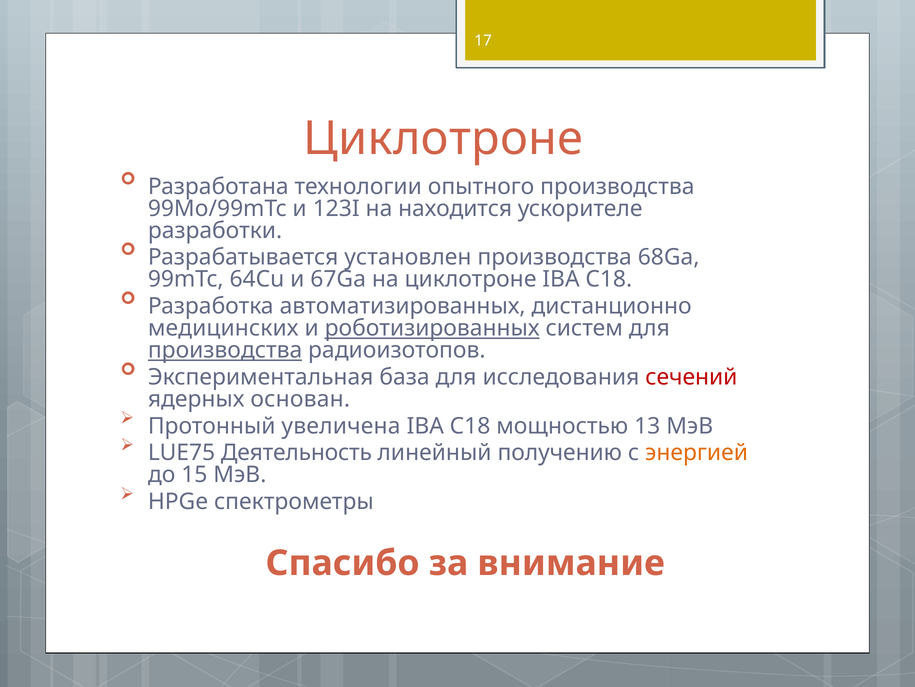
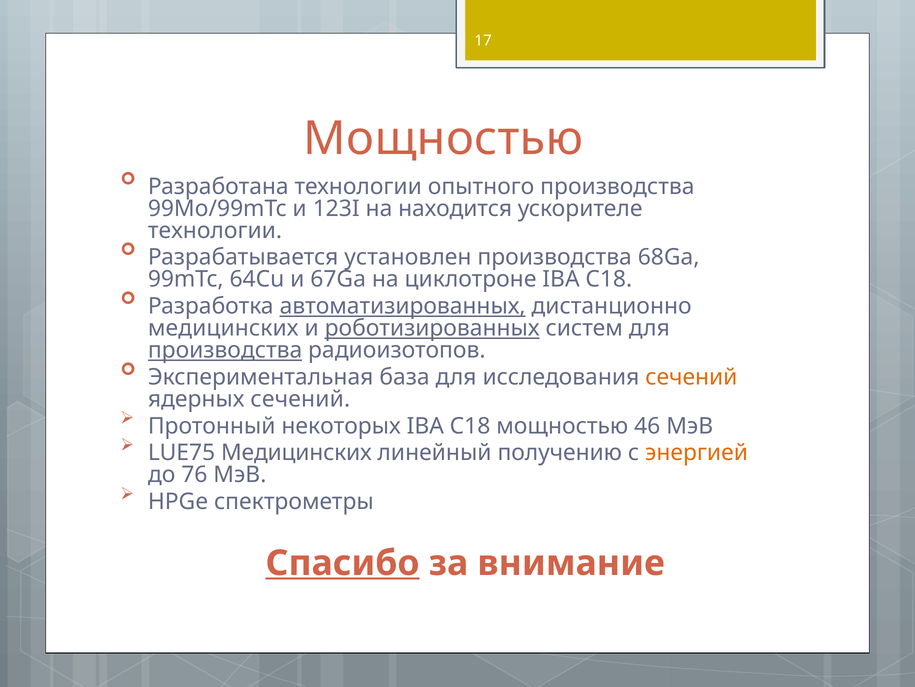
Циклотроне at (443, 138): Циклотроне -> Мощностью
разработки at (215, 230): разработки -> технологии
автоматизированных underline: none -> present
сечений at (691, 377) colour: red -> orange
ядерных основан: основан -> сечений
увеличена: увеличена -> некоторых
13: 13 -> 46
LUE75 Деятельность: Деятельность -> Медицинских
15: 15 -> 76
Спасибо underline: none -> present
